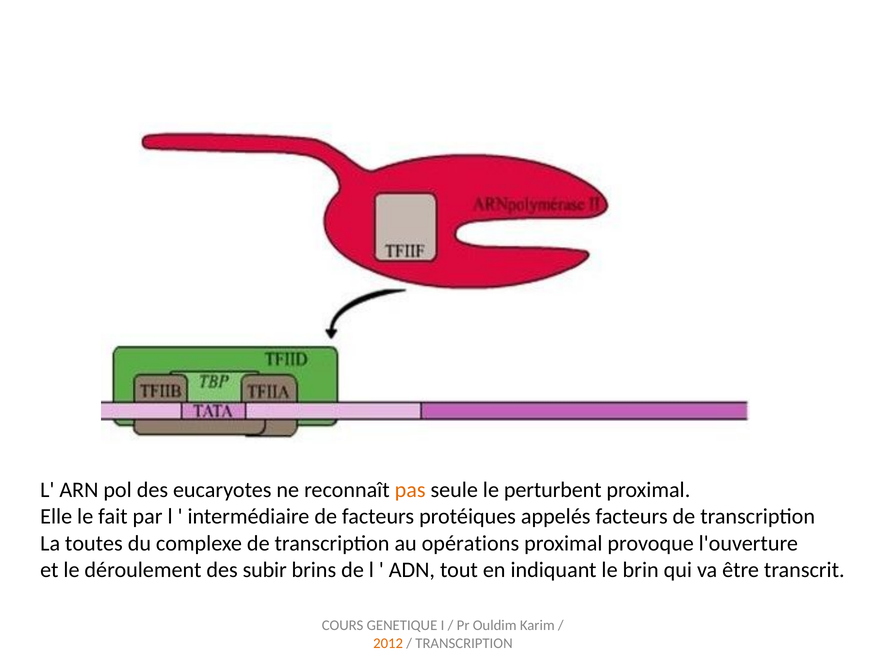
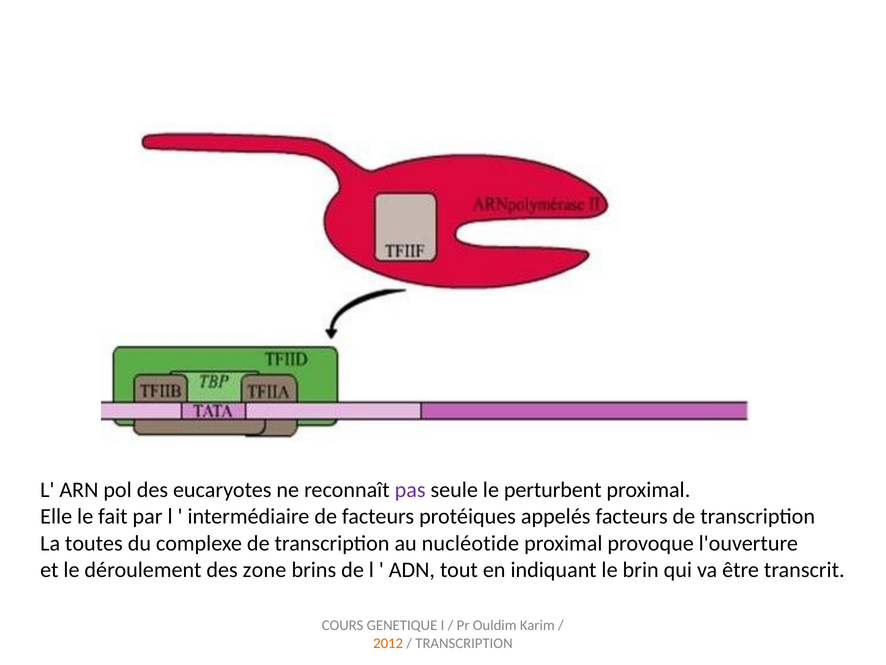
pas colour: orange -> purple
opérations: opérations -> nucléotide
subir: subir -> zone
